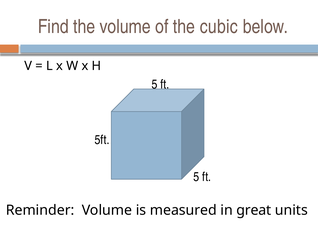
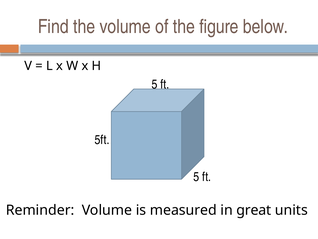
cubic: cubic -> figure
